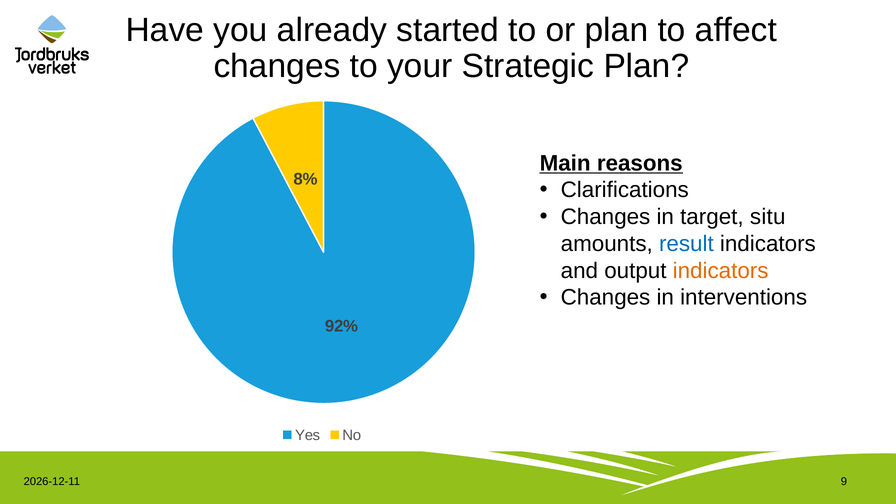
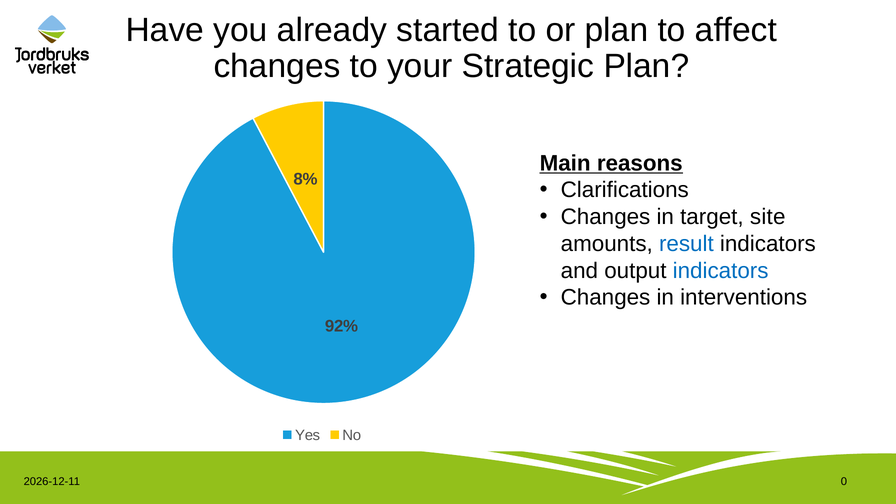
situ: situ -> site
indicators at (721, 271) colour: orange -> blue
9: 9 -> 0
